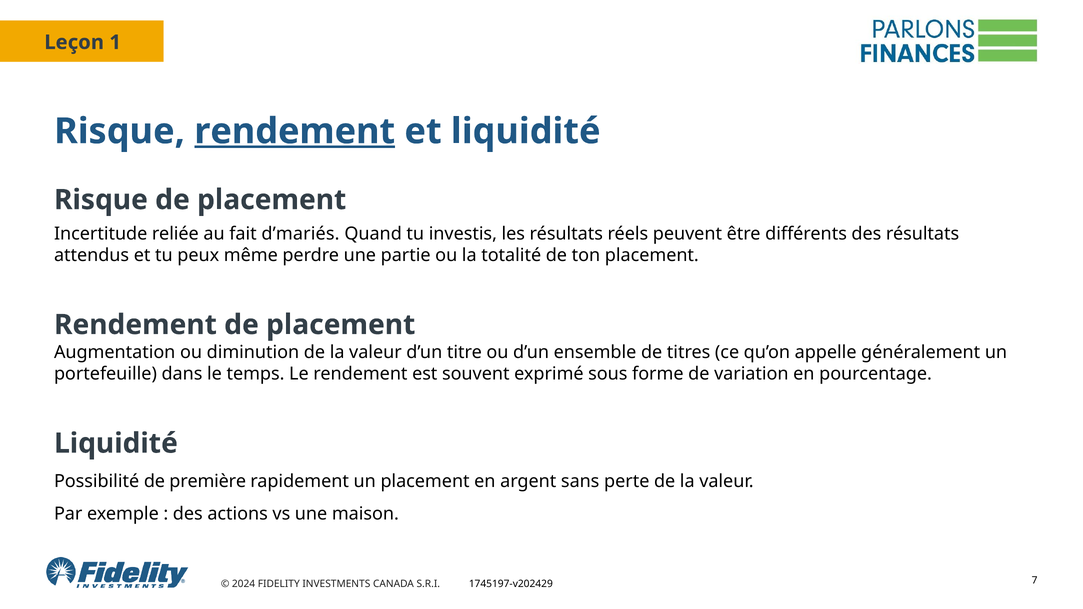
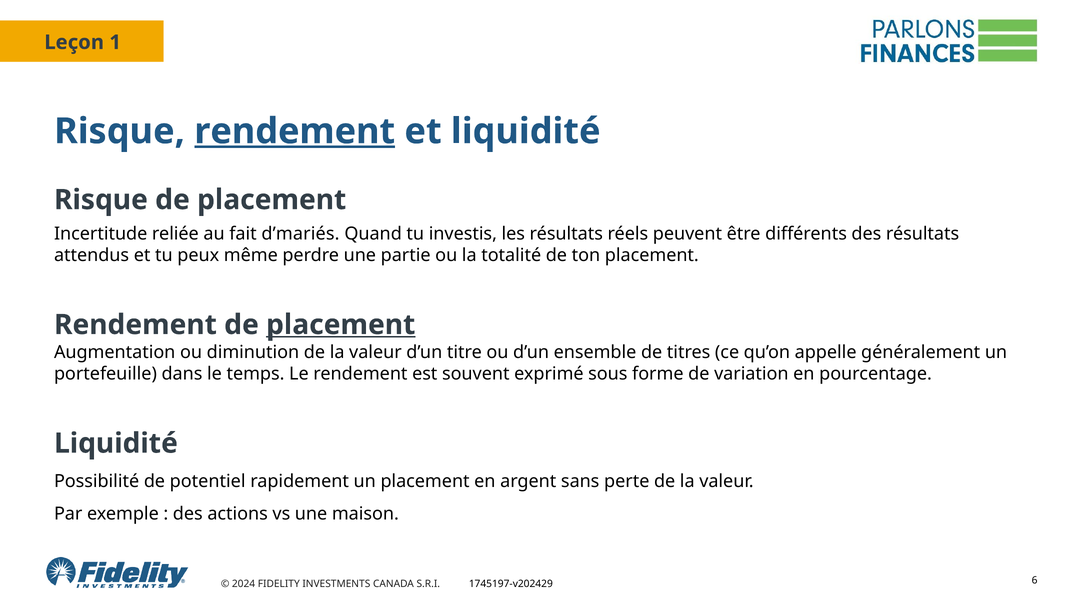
placement at (341, 325) underline: none -> present
première: première -> potentiel
7: 7 -> 6
